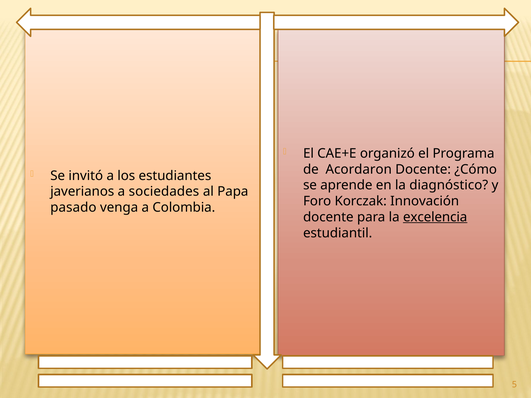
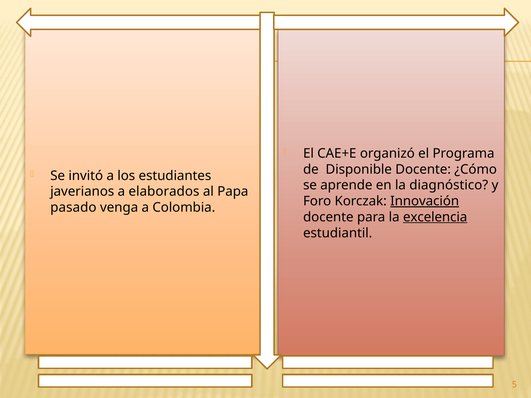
Acordaron: Acordaron -> Disponible
sociedades: sociedades -> elaborados
Innovación underline: none -> present
